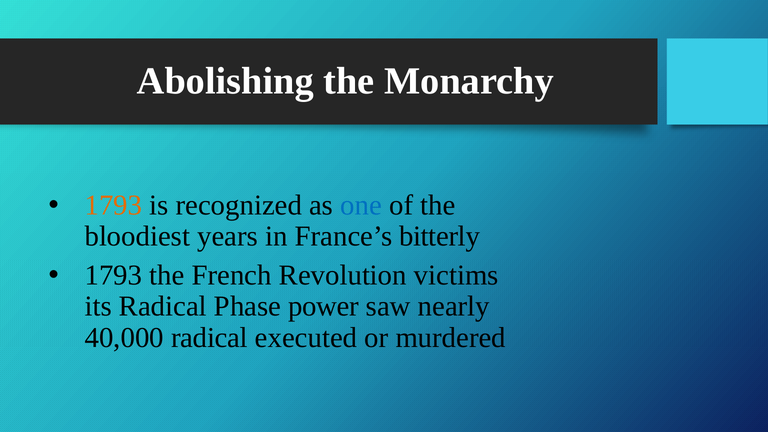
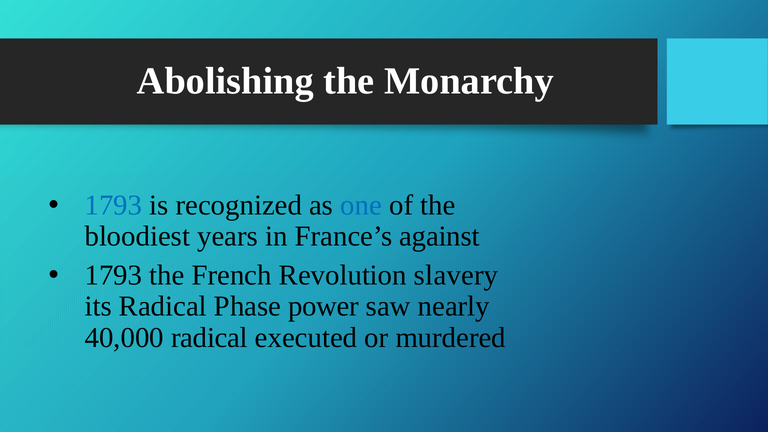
1793 at (113, 205) colour: orange -> blue
bitterly: bitterly -> against
victims: victims -> slavery
